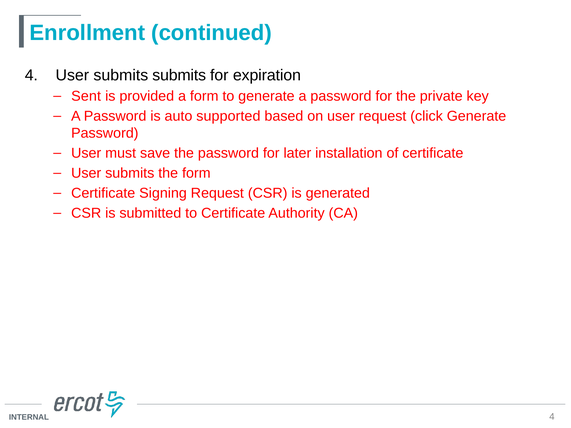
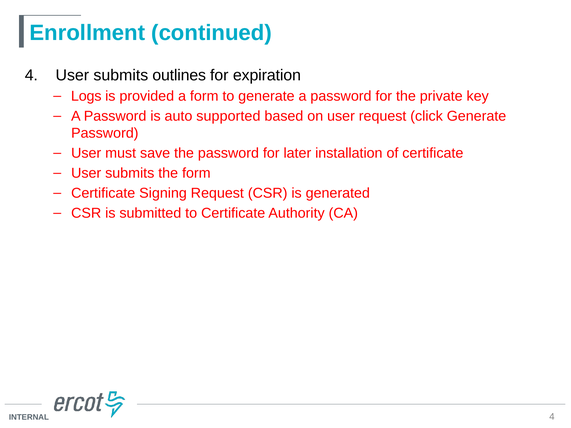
submits submits: submits -> outlines
Sent: Sent -> Logs
